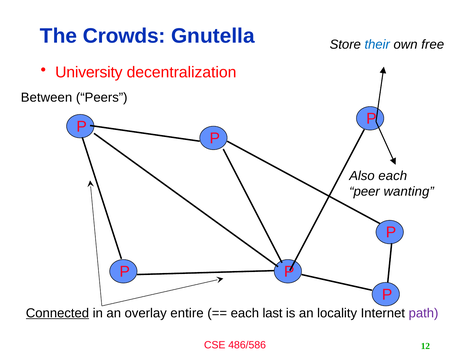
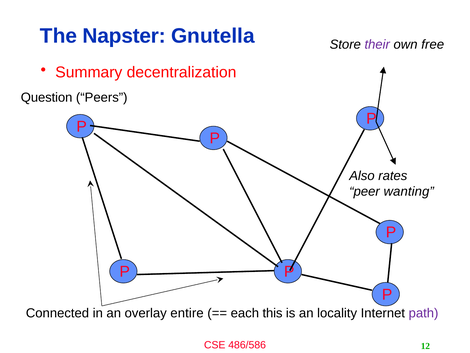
Crowds: Crowds -> Napster
their colour: blue -> purple
University: University -> Summary
Between: Between -> Question
Also each: each -> rates
Connected underline: present -> none
last: last -> this
